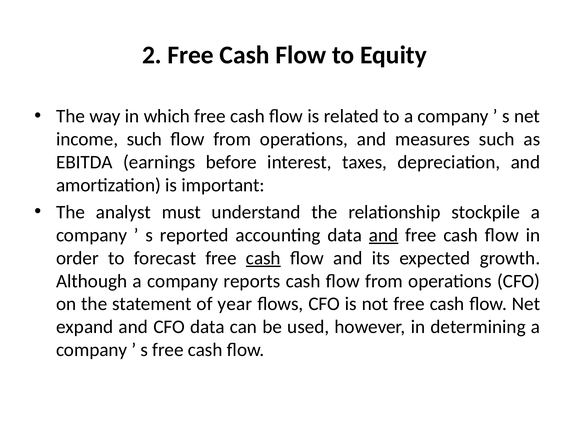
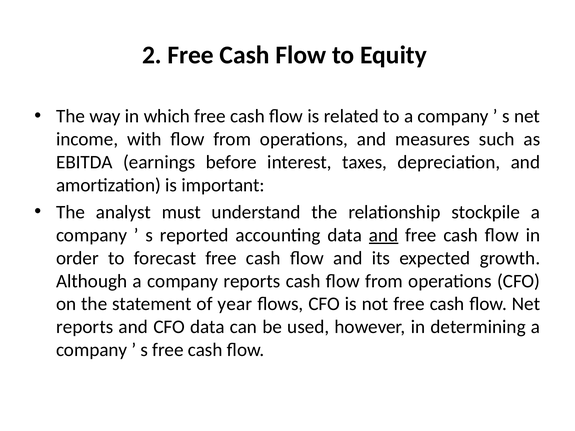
income such: such -> with
cash at (263, 258) underline: present -> none
expand at (85, 327): expand -> reports
